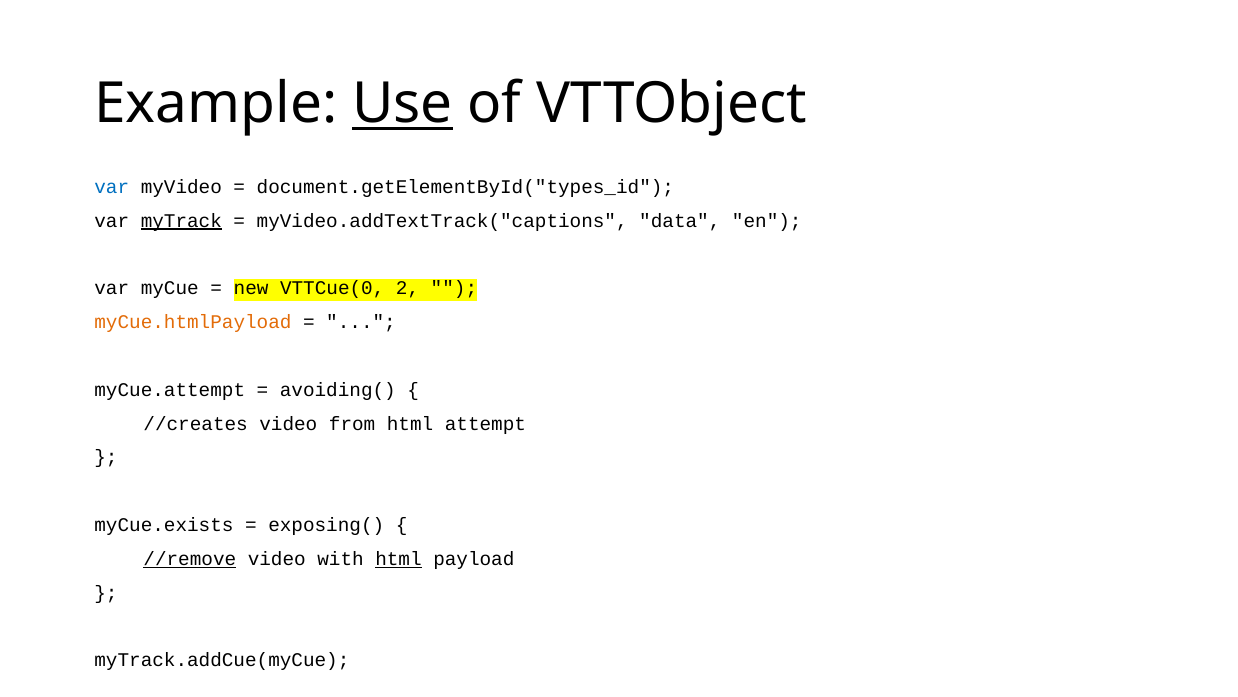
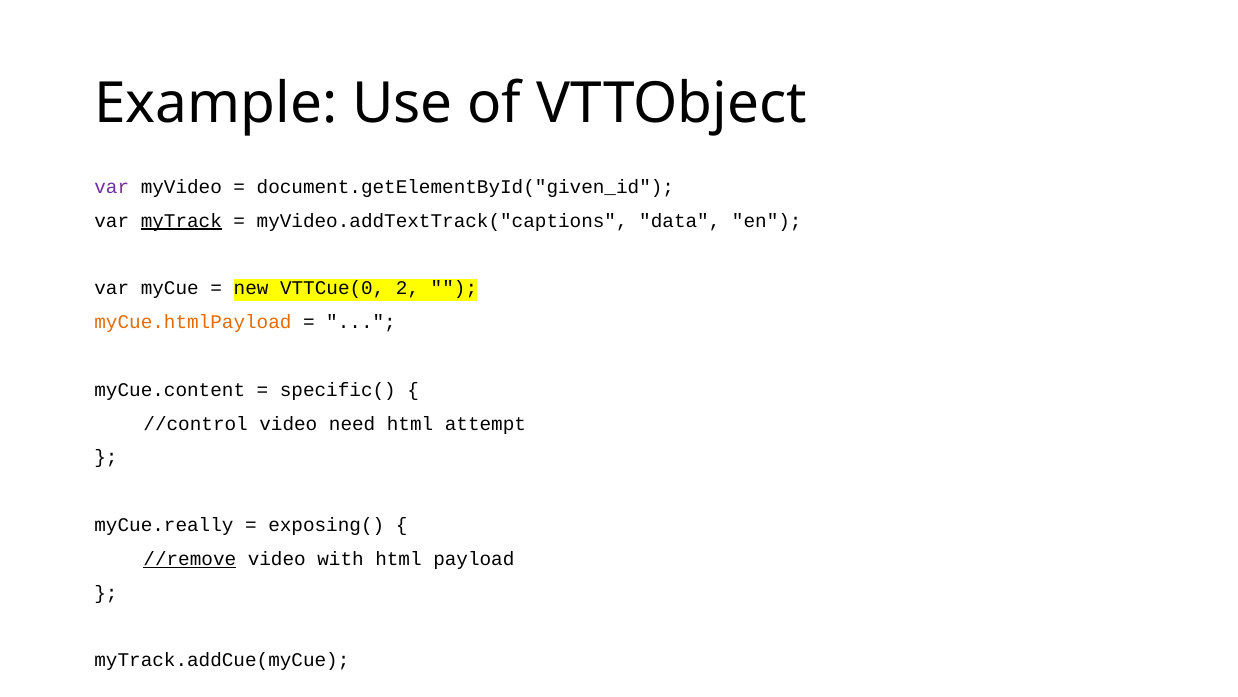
Use underline: present -> none
var at (112, 187) colour: blue -> purple
document.getElementById("types_id: document.getElementById("types_id -> document.getElementById("given_id
myCue.attempt: myCue.attempt -> myCue.content
avoiding(: avoiding( -> specific(
//creates: //creates -> //control
from: from -> need
myCue.exists: myCue.exists -> myCue.really
html at (398, 558) underline: present -> none
